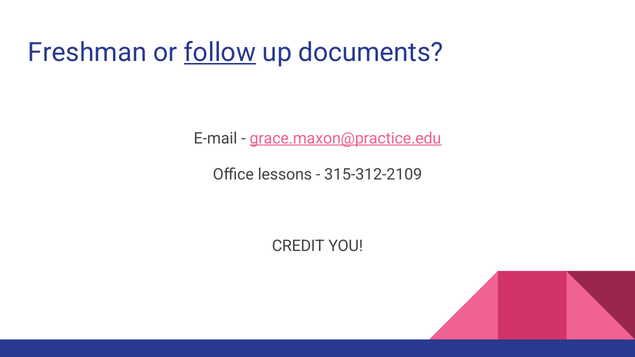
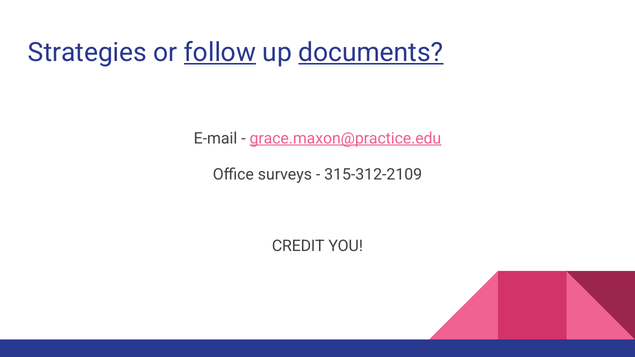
Freshman: Freshman -> Strategies
documents underline: none -> present
lessons: lessons -> surveys
